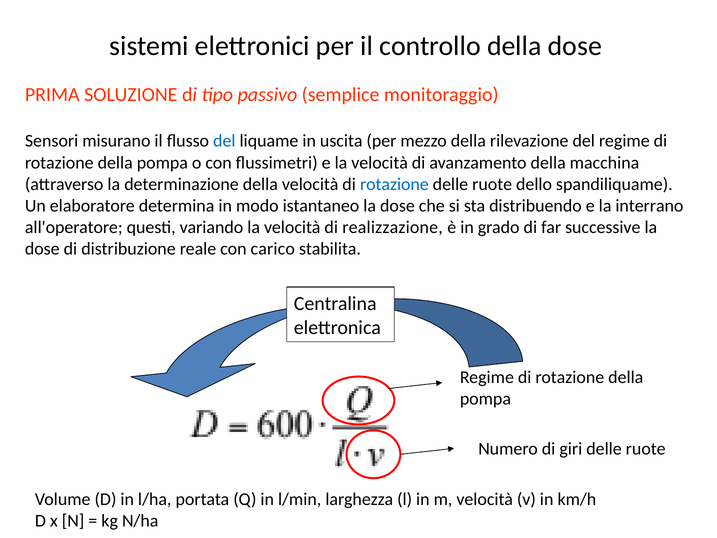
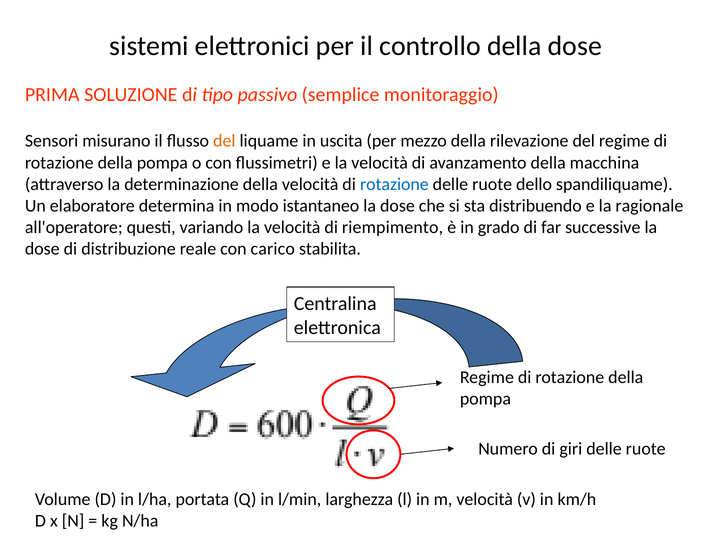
del at (224, 141) colour: blue -> orange
interrano: interrano -> ragionale
realizzazione: realizzazione -> riempimento
